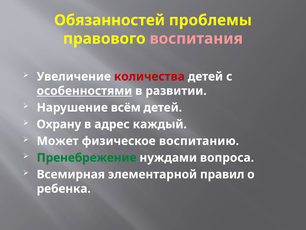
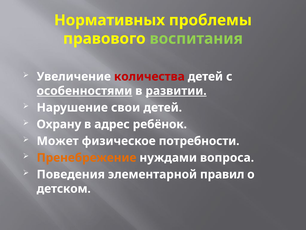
Обязанностей: Обязанностей -> Нормативных
воспитания colour: pink -> light green
развитии underline: none -> present
всём: всём -> свои
каждый: каждый -> ребёнок
воспитанию: воспитанию -> потребности
Пренебрежение colour: green -> orange
Всемирная: Всемирная -> Поведения
ребенка: ребенка -> детском
